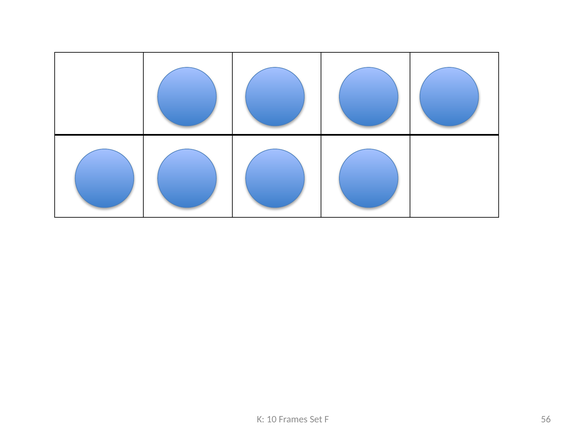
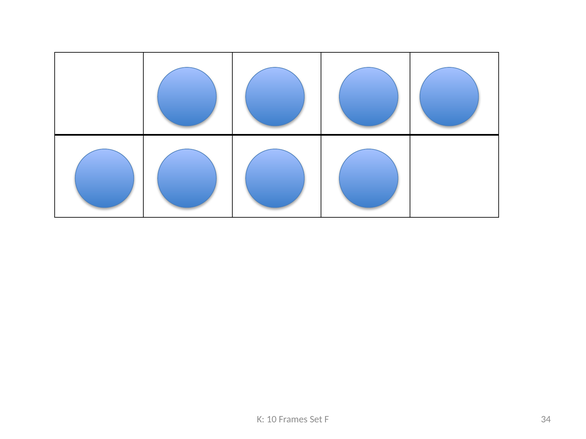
56: 56 -> 34
